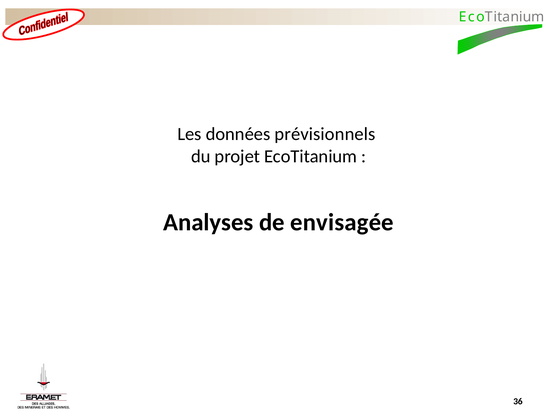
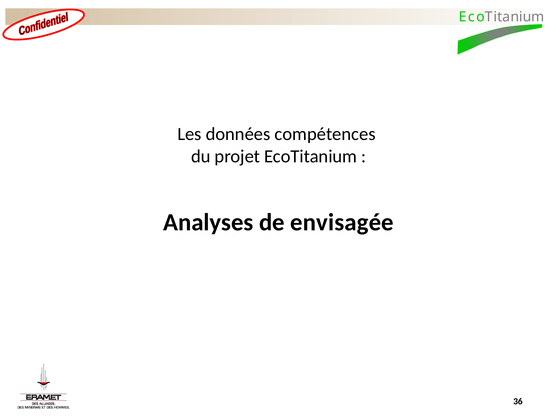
prévisionnels: prévisionnels -> compétences
